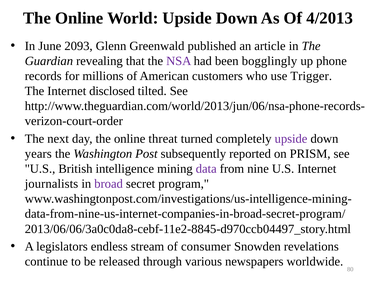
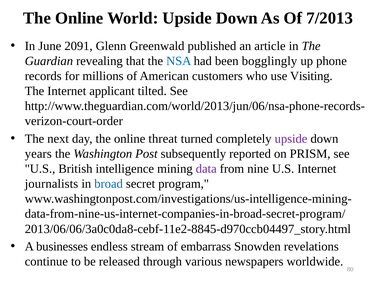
4/2013: 4/2013 -> 7/2013
2093: 2093 -> 2091
NSA colour: purple -> blue
Trigger: Trigger -> Visiting
disclosed: disclosed -> applicant
broad colour: purple -> blue
legislators: legislators -> businesses
consumer: consumer -> embarrass
